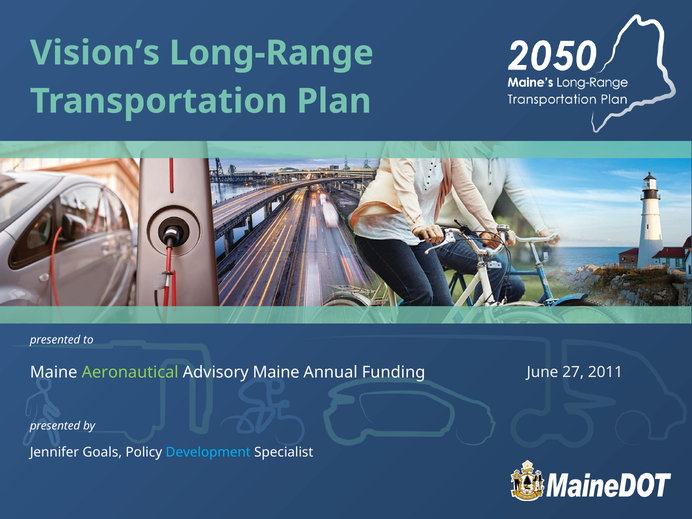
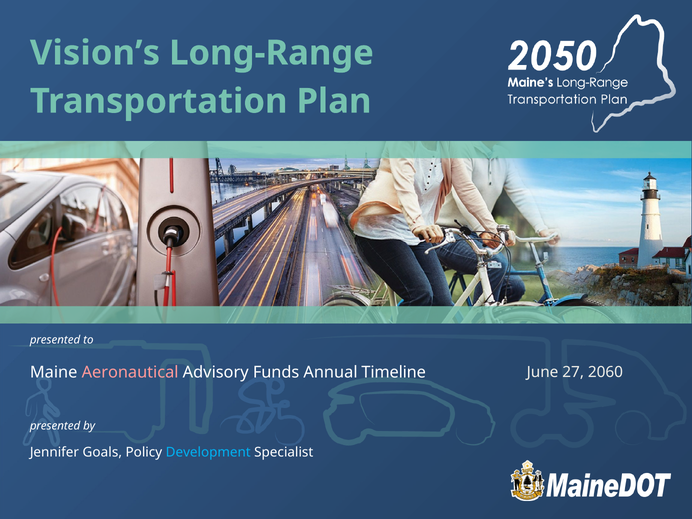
2011: 2011 -> 2060
Aeronautical colour: light green -> pink
Advisory Maine: Maine -> Funds
Funding: Funding -> Timeline
